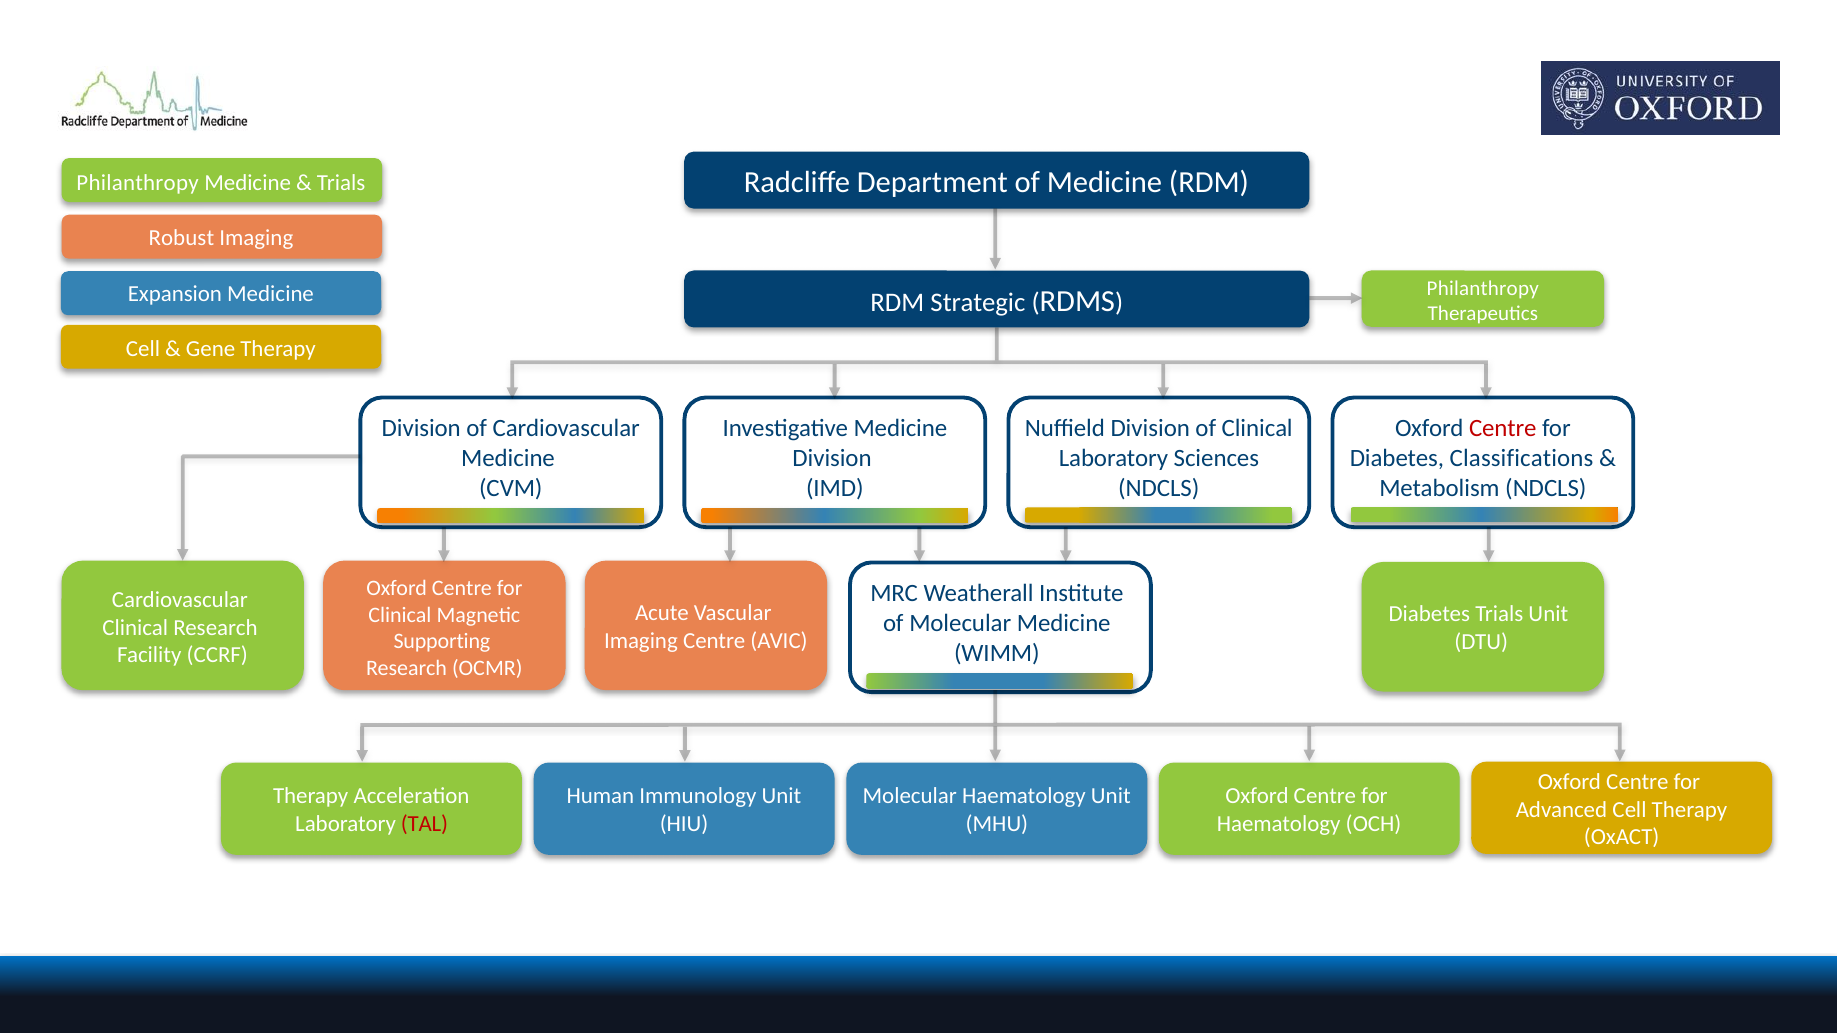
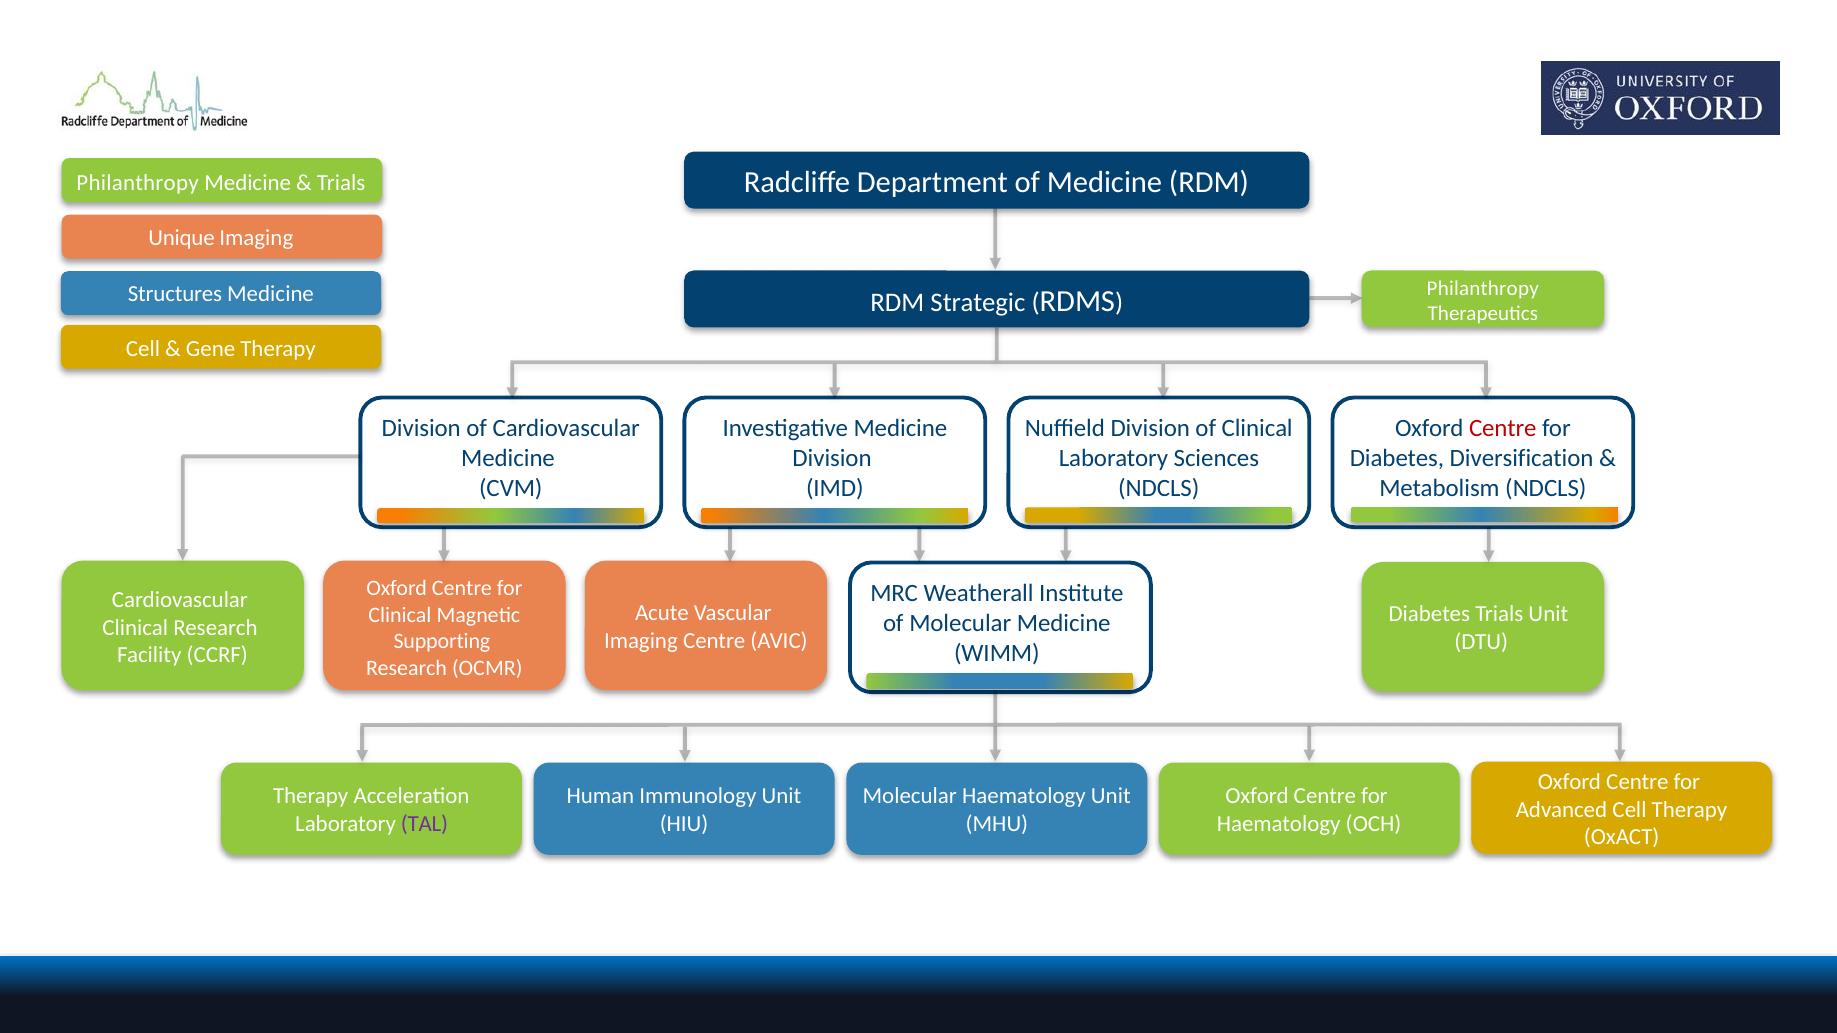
Robust: Robust -> Unique
Expansion: Expansion -> Structures
Classifications: Classifications -> Diversification
TAL colour: red -> purple
